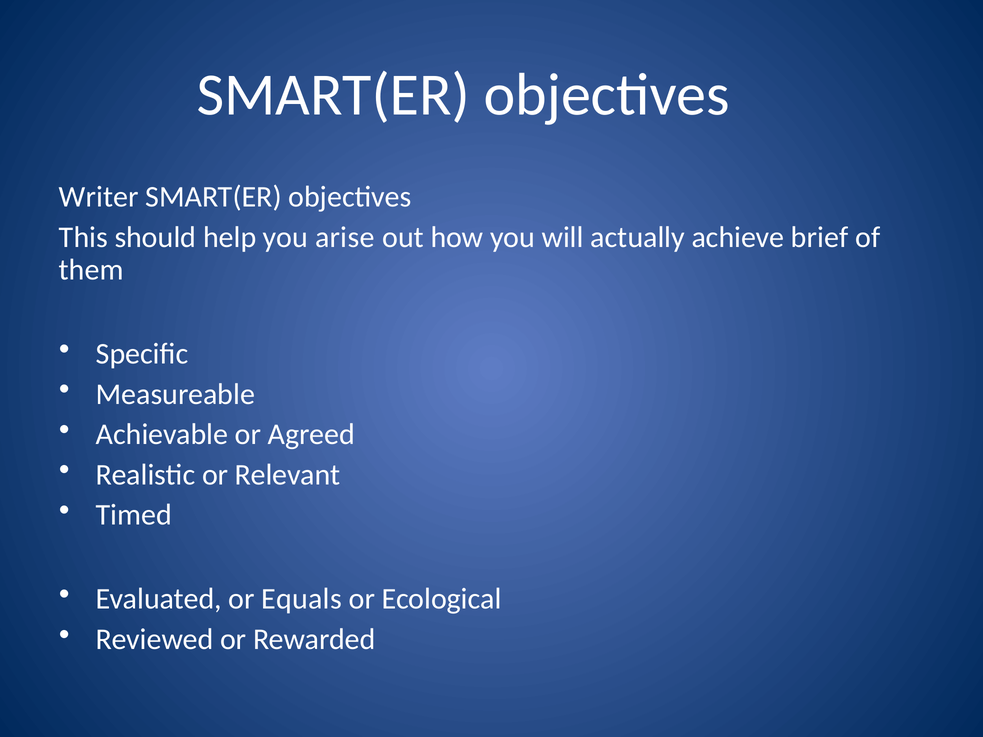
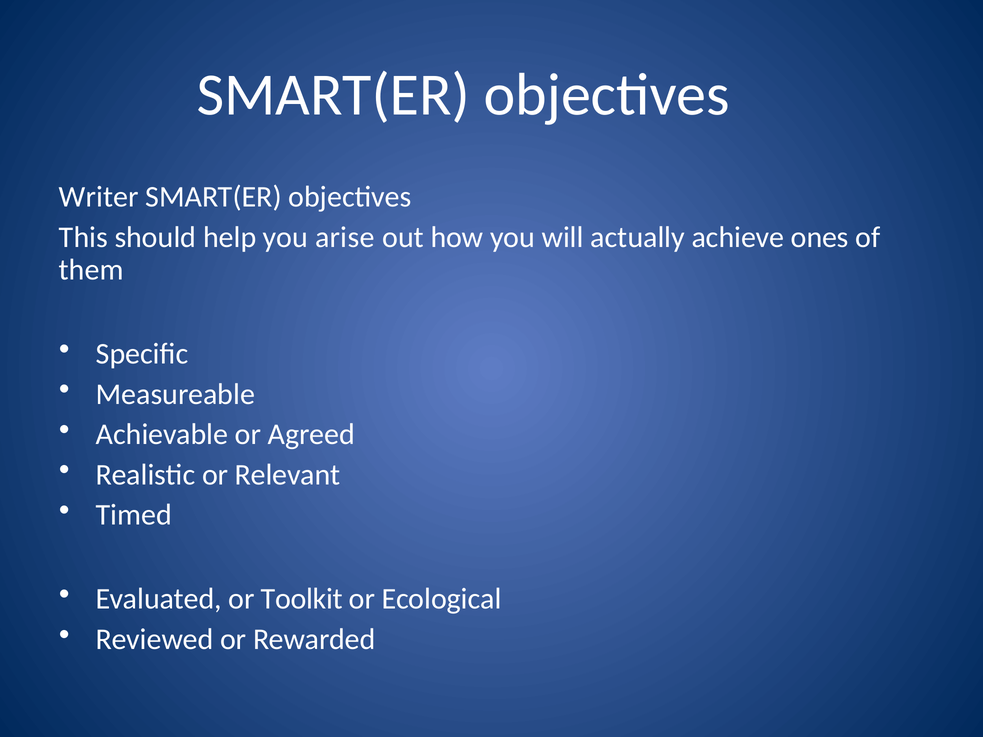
brief: brief -> ones
Equals: Equals -> Toolkit
